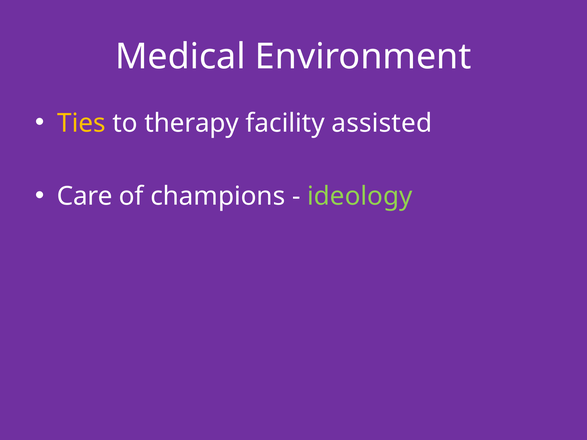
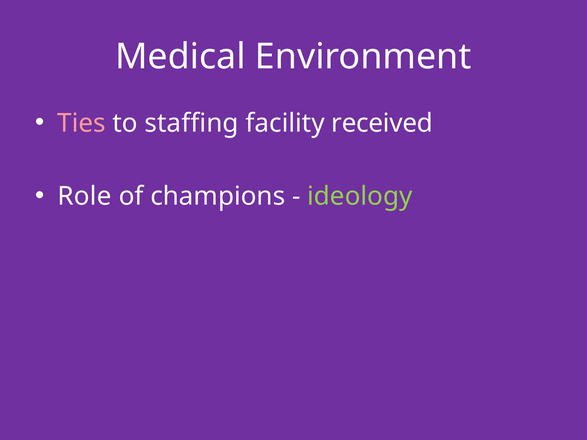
Ties colour: yellow -> pink
therapy: therapy -> staffing
assisted: assisted -> received
Care: Care -> Role
